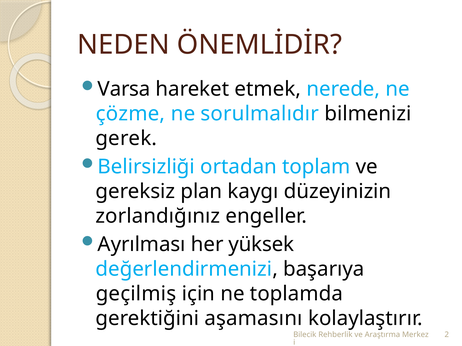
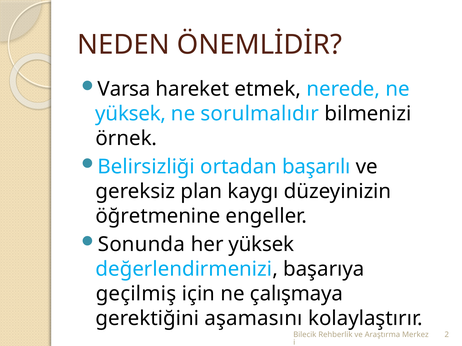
çözme at (131, 114): çözme -> yüksek
gerek: gerek -> örnek
toplam: toplam -> başarılı
zorlandığınız: zorlandığınız -> öğretmenine
Ayrılması: Ayrılması -> Sonunda
toplamda: toplamda -> çalışmaya
